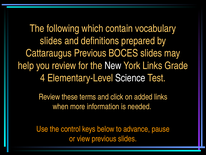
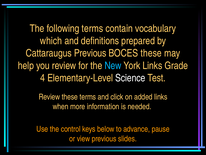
following which: which -> terms
slides at (51, 41): slides -> which
BOCES slides: slides -> these
New colour: white -> light blue
